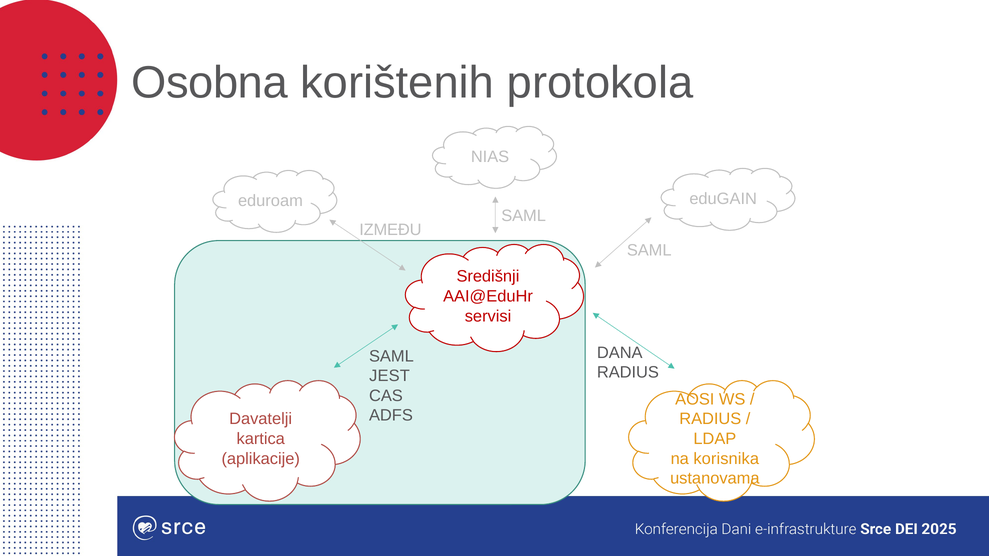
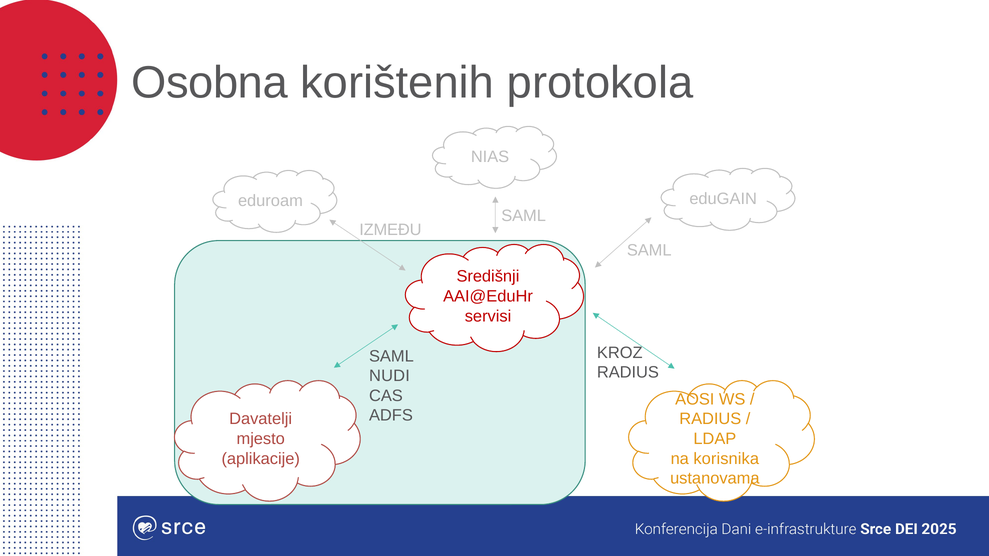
DANA: DANA -> KROZ
JEST: JEST -> NUDI
kartica: kartica -> mjesto
